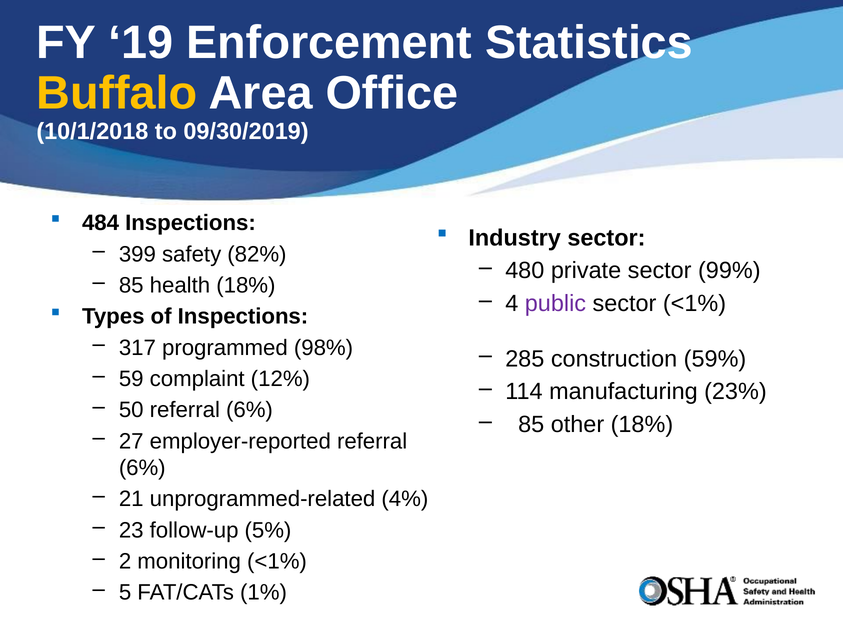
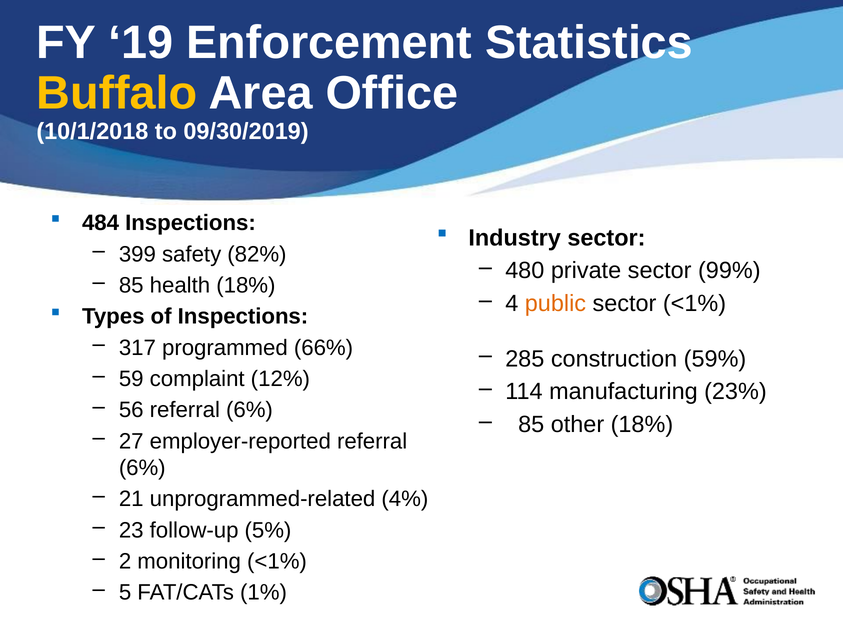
public colour: purple -> orange
98%: 98% -> 66%
50: 50 -> 56
